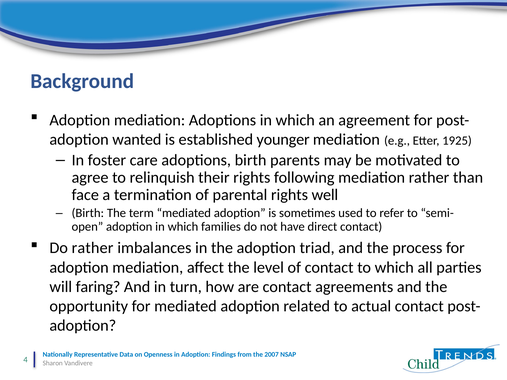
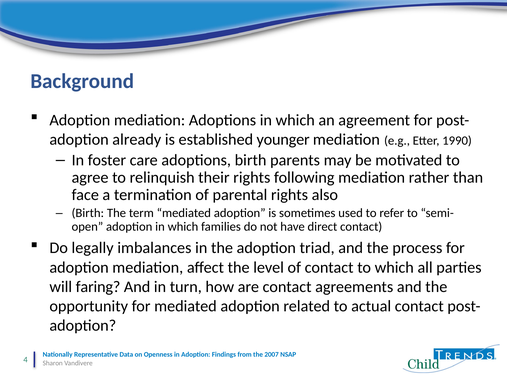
wanted: wanted -> already
1925: 1925 -> 1990
well: well -> also
Do rather: rather -> legally
